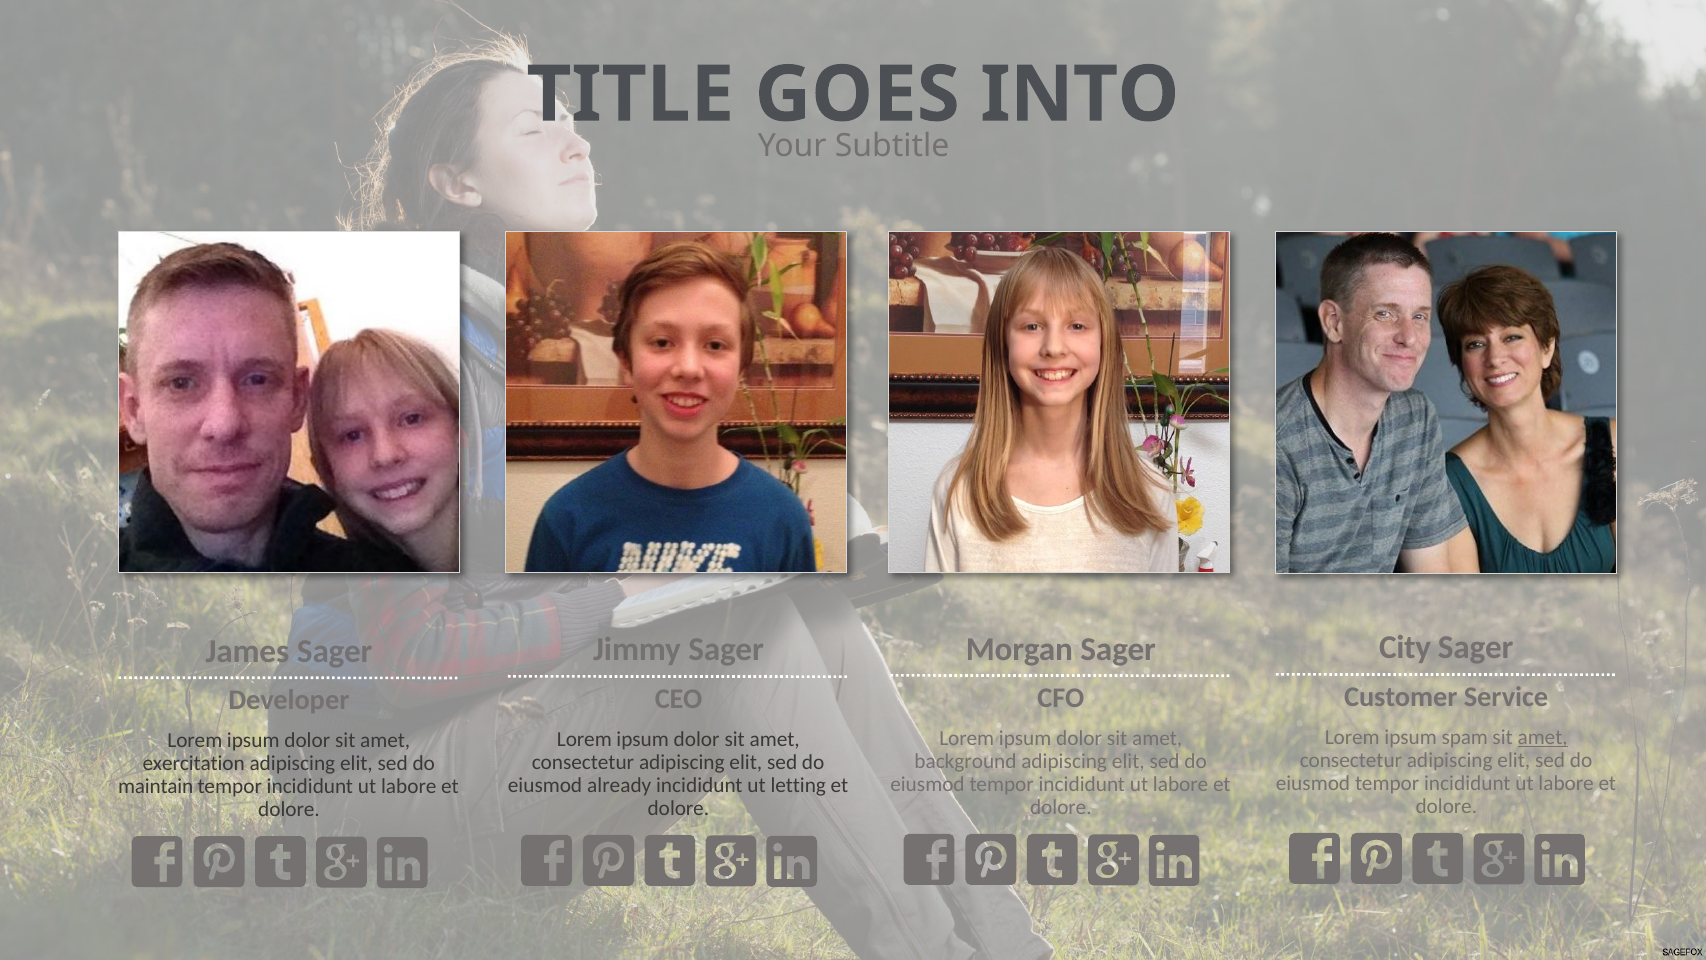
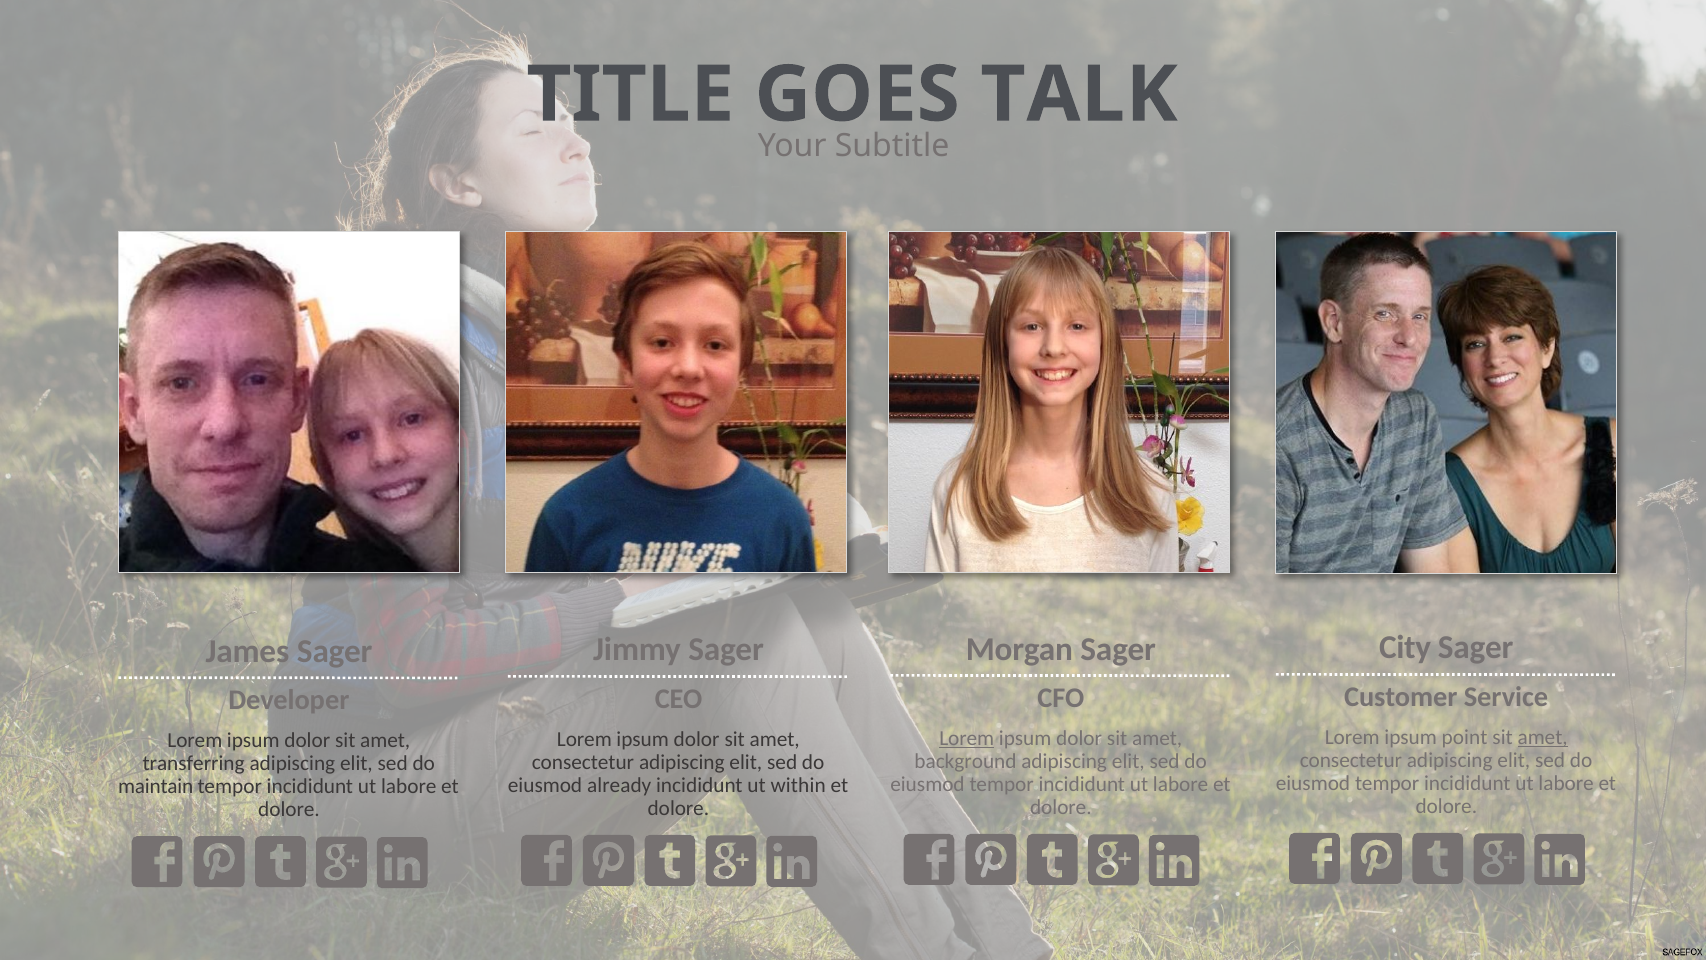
INTO: INTO -> TALK
spam: spam -> point
Lorem at (967, 738) underline: none -> present
exercitation: exercitation -> transferring
letting: letting -> within
